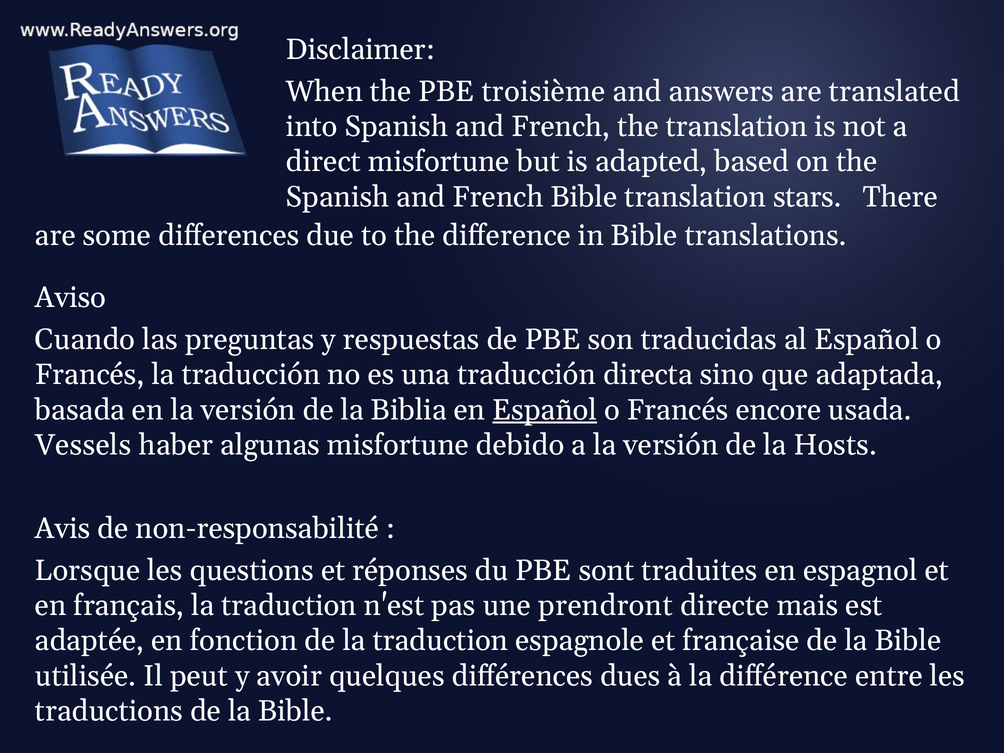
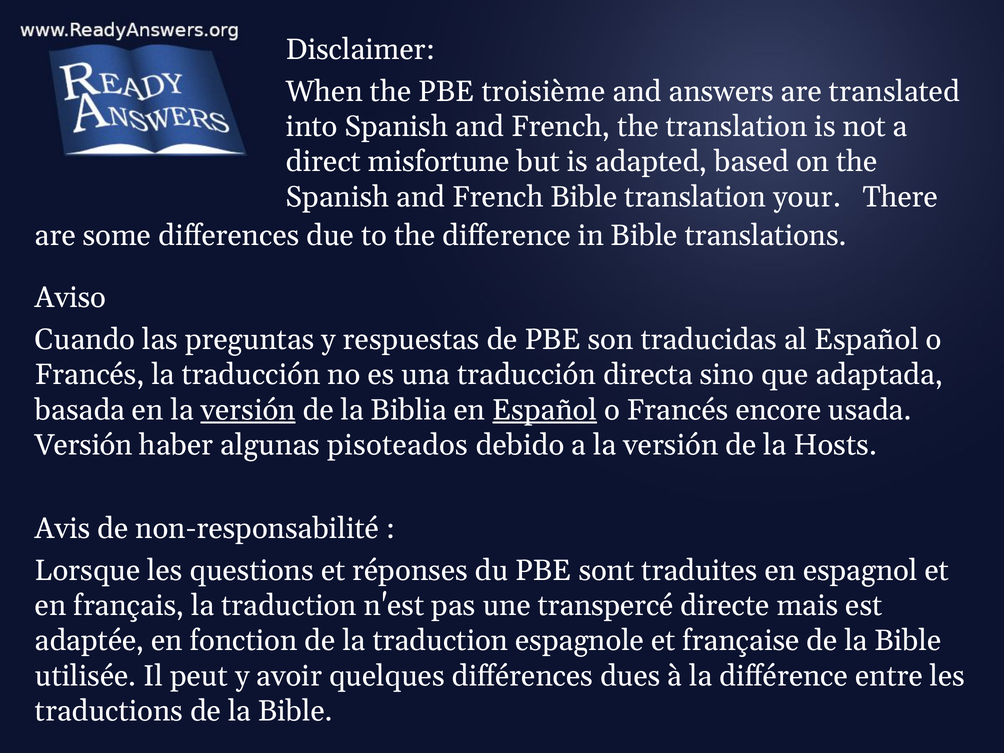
stars: stars -> your
versión at (248, 410) underline: none -> present
Vessels at (83, 445): Vessels -> Versión
algunas misfortune: misfortune -> pisoteados
prendront: prendront -> transpercé
